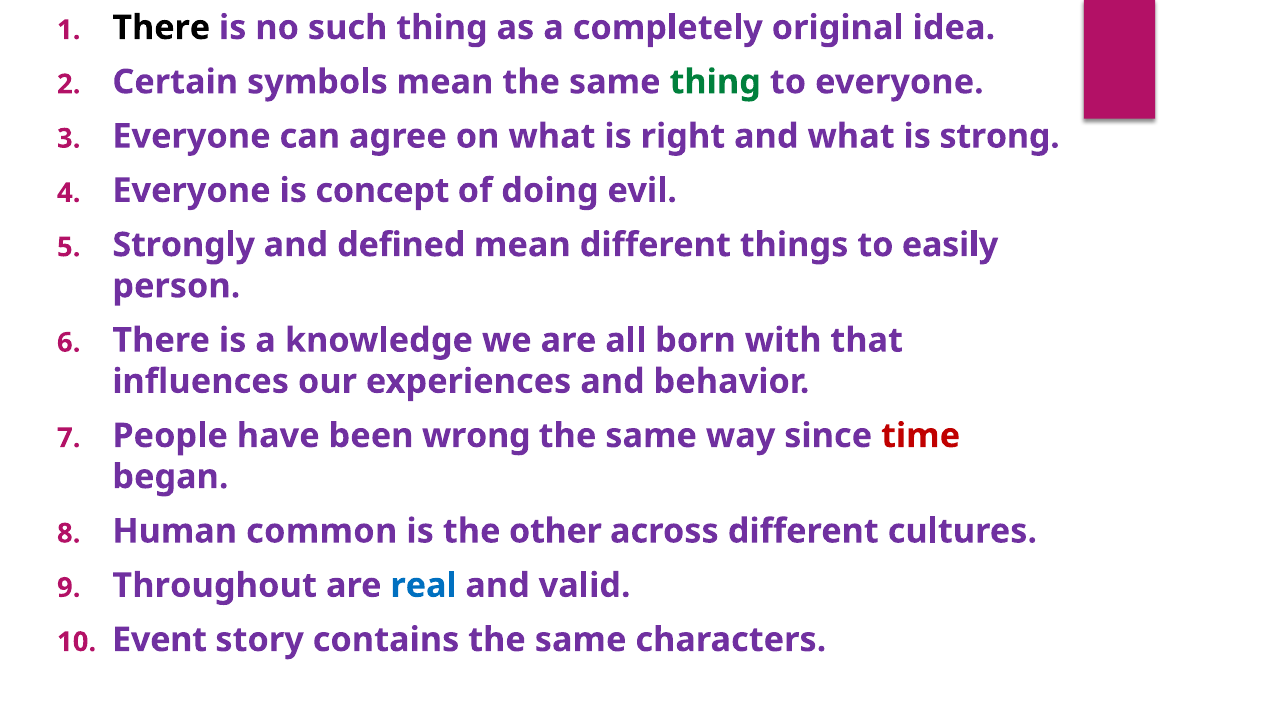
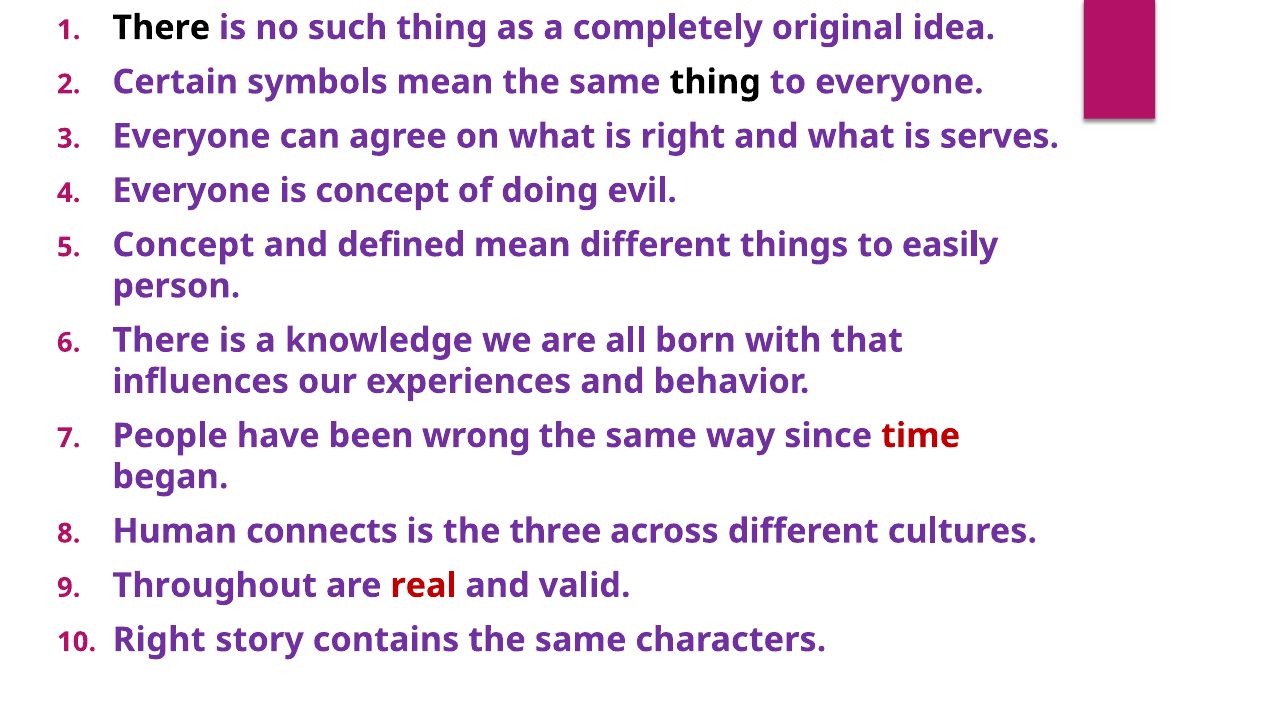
thing at (715, 82) colour: green -> black
strong: strong -> serves
Strongly at (184, 245): Strongly -> Concept
common: common -> connects
other: other -> three
real colour: blue -> red
Event at (160, 640): Event -> Right
